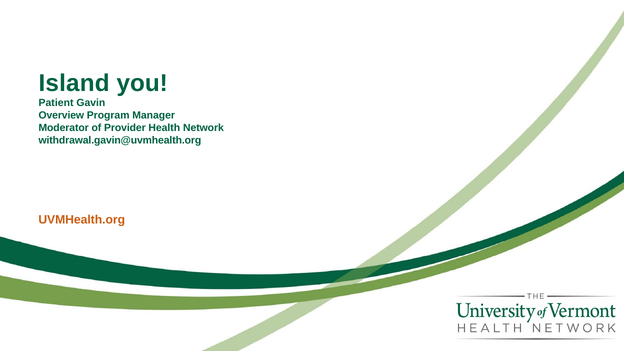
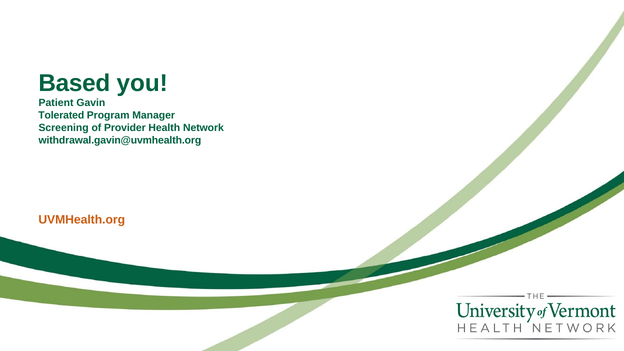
Island: Island -> Based
Overview: Overview -> Tolerated
Moderator: Moderator -> Screening
